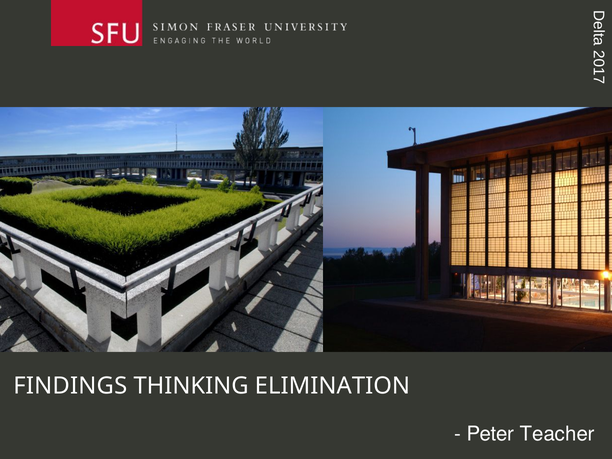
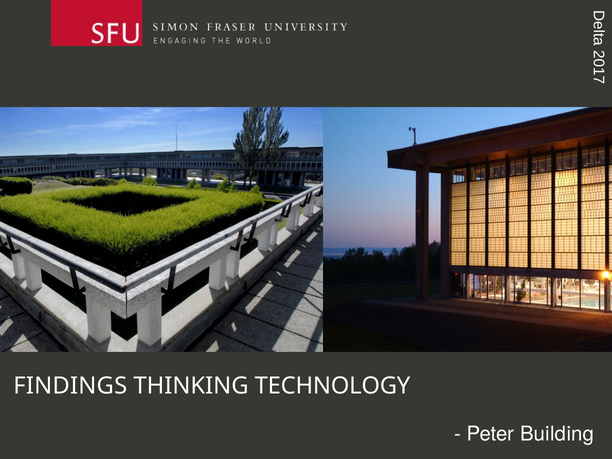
ELIMINATION: ELIMINATION -> TECHNOLOGY
Teacher: Teacher -> Building
